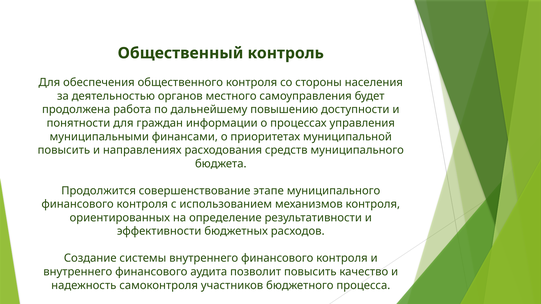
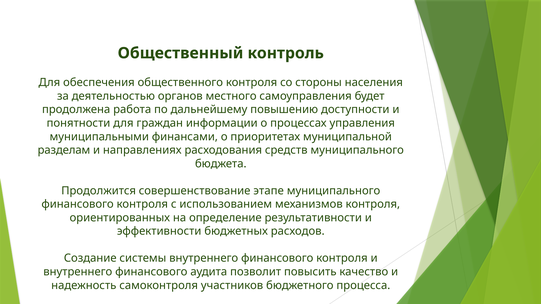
повысить at (64, 150): повысить -> разделам
